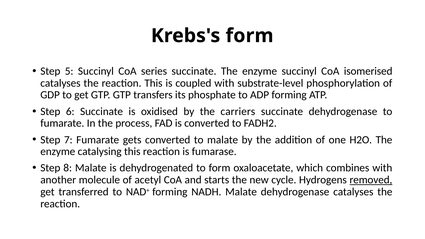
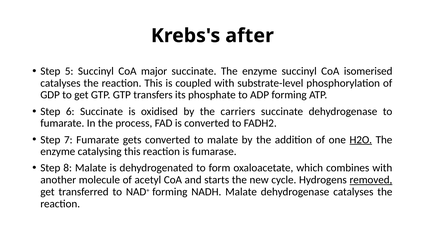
Krebs's form: form -> after
series: series -> major
H2O underline: none -> present
